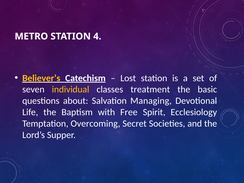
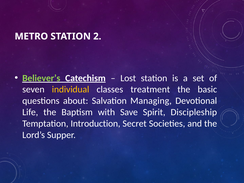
4: 4 -> 2
Believer’s colour: yellow -> light green
Free: Free -> Save
Ecclesiology: Ecclesiology -> Discipleship
Overcoming: Overcoming -> Introduction
